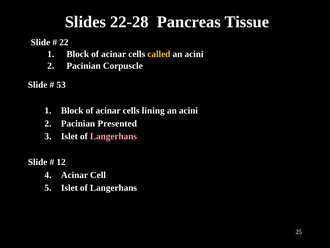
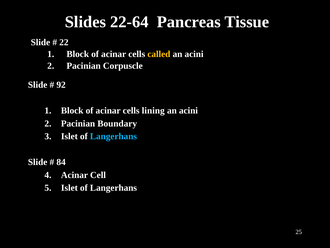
22-28: 22-28 -> 22-64
53: 53 -> 92
Presented: Presented -> Boundary
Langerhans at (113, 136) colour: pink -> light blue
12: 12 -> 84
